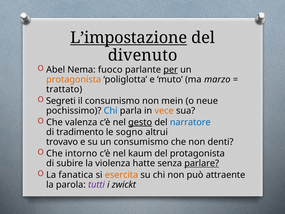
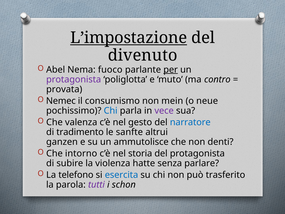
protagonista at (74, 79) colour: orange -> purple
marzo: marzo -> contro
trattato: trattato -> provata
Segreti: Segreti -> Nemec
vece colour: orange -> purple
gesto underline: present -> none
sogno: sogno -> sanfte
trovavo: trovavo -> ganzen
un consumismo: consumismo -> ammutolisce
kaum: kaum -> storia
parlare underline: present -> none
fanatica: fanatica -> telefono
esercita colour: orange -> blue
attraente: attraente -> trasferito
zwickt: zwickt -> schon
